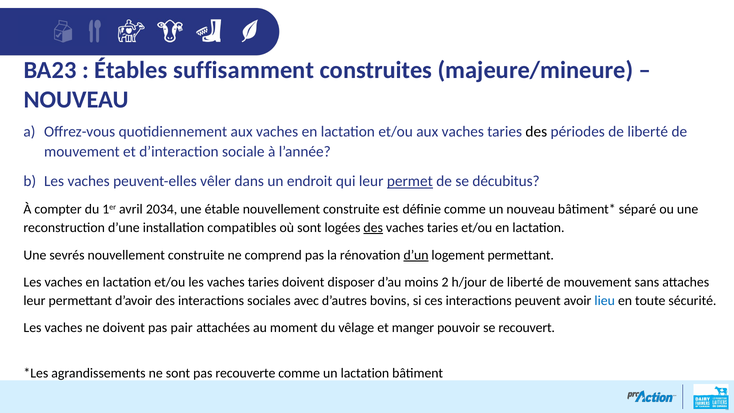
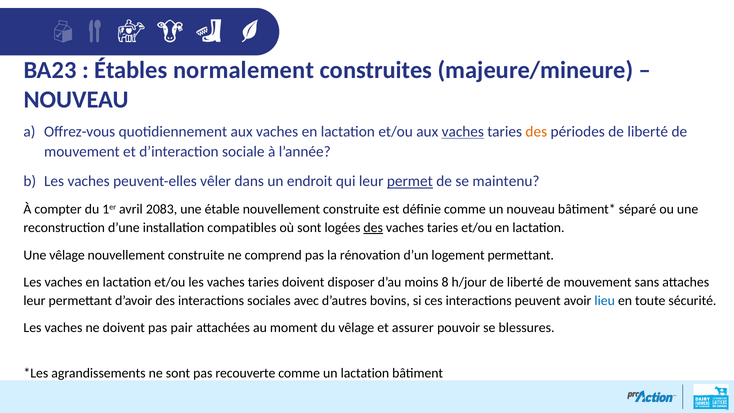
suffisamment: suffisamment -> normalement
vaches at (463, 132) underline: none -> present
des at (536, 132) colour: black -> orange
décubitus: décubitus -> maintenu
2034: 2034 -> 2083
Une sevrés: sevrés -> vêlage
d’un underline: present -> none
2: 2 -> 8
manger: manger -> assurer
recouvert: recouvert -> blessures
